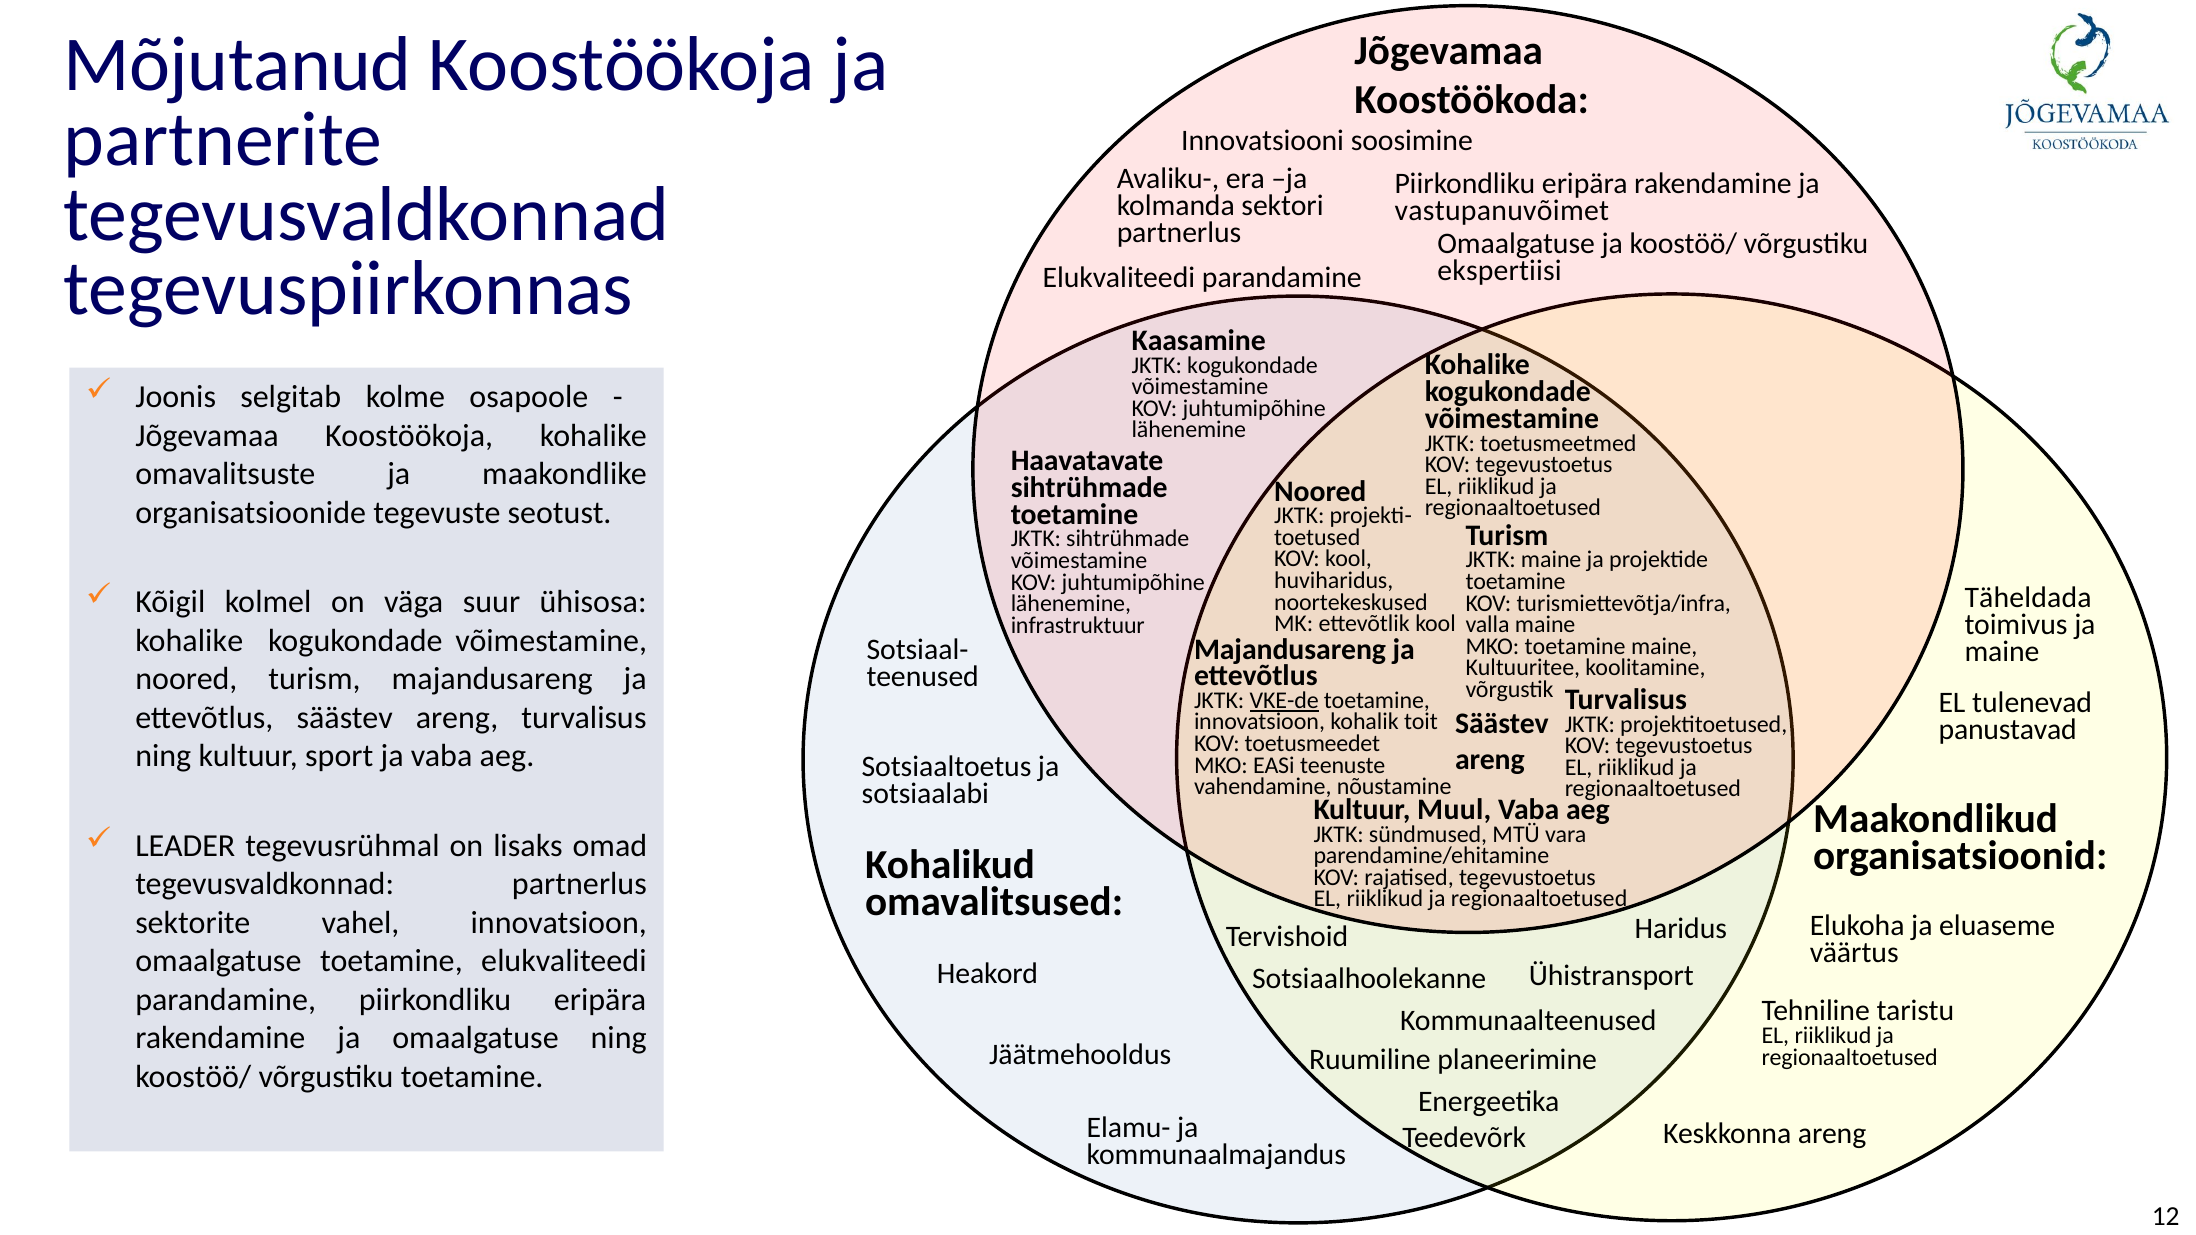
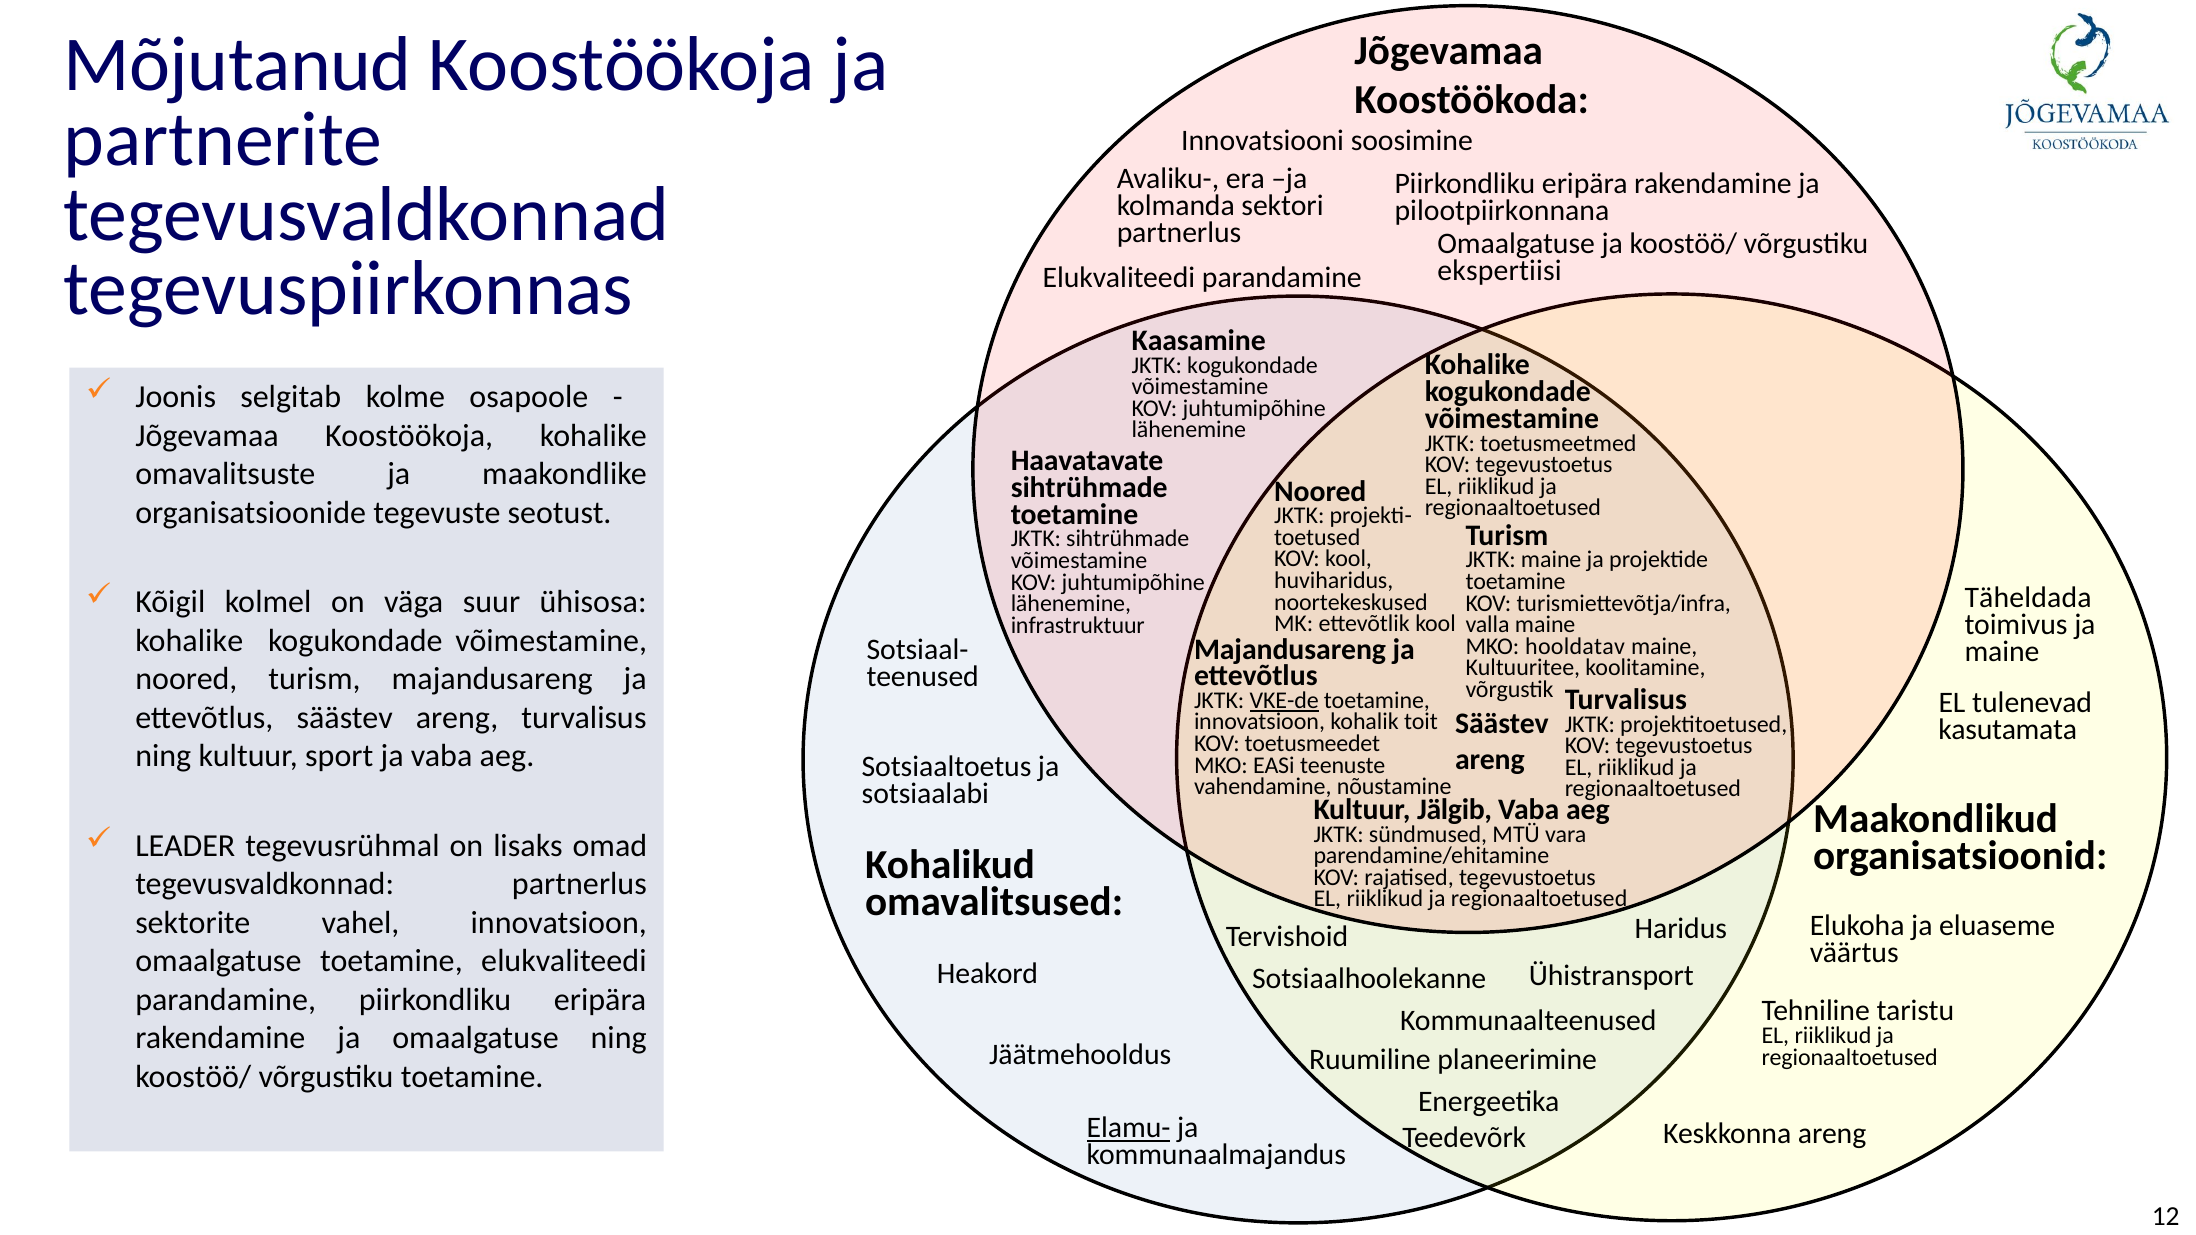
vastupanuvõimet: vastupanuvõimet -> pilootpiirkonnana
MKO toetamine: toetamine -> hooldatav
panustavad: panustavad -> kasutamata
Muul: Muul -> Jälgib
Elamu- underline: none -> present
